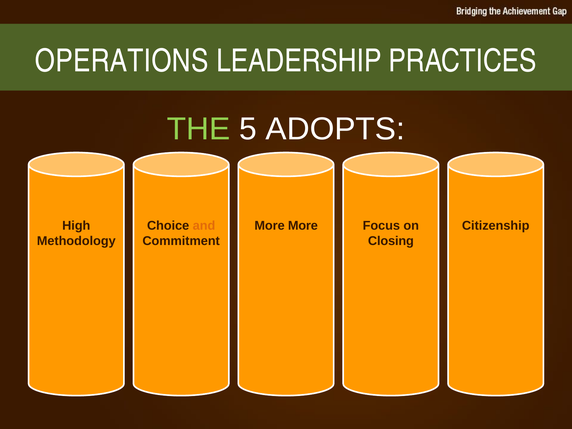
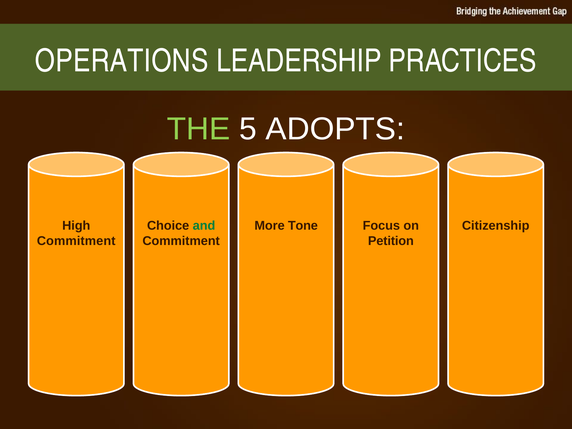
and colour: orange -> green
More More: More -> Tone
Methodology at (76, 241): Methodology -> Commitment
Closing: Closing -> Petition
